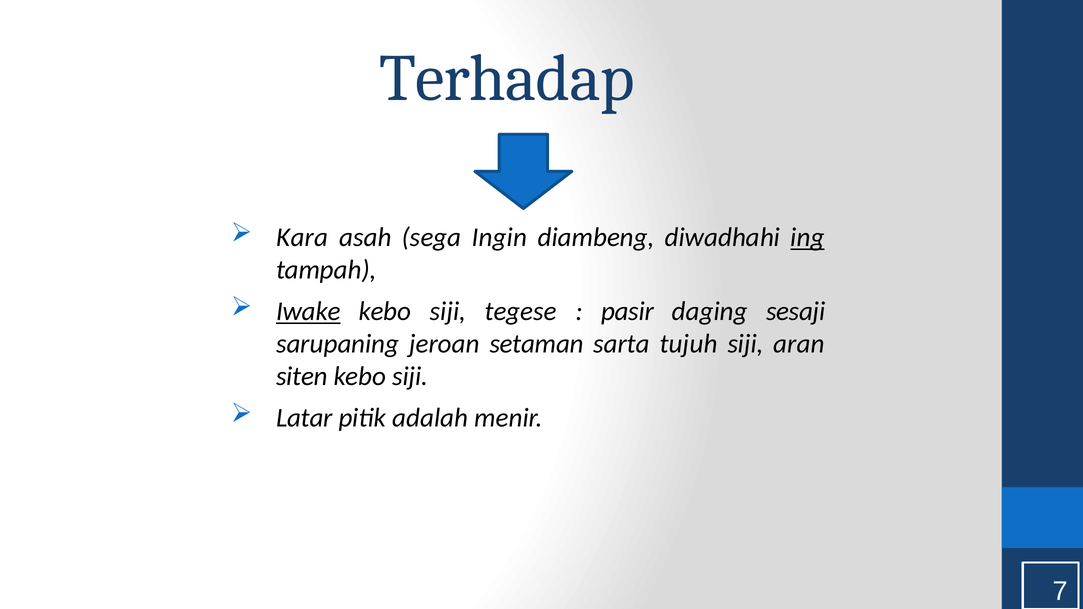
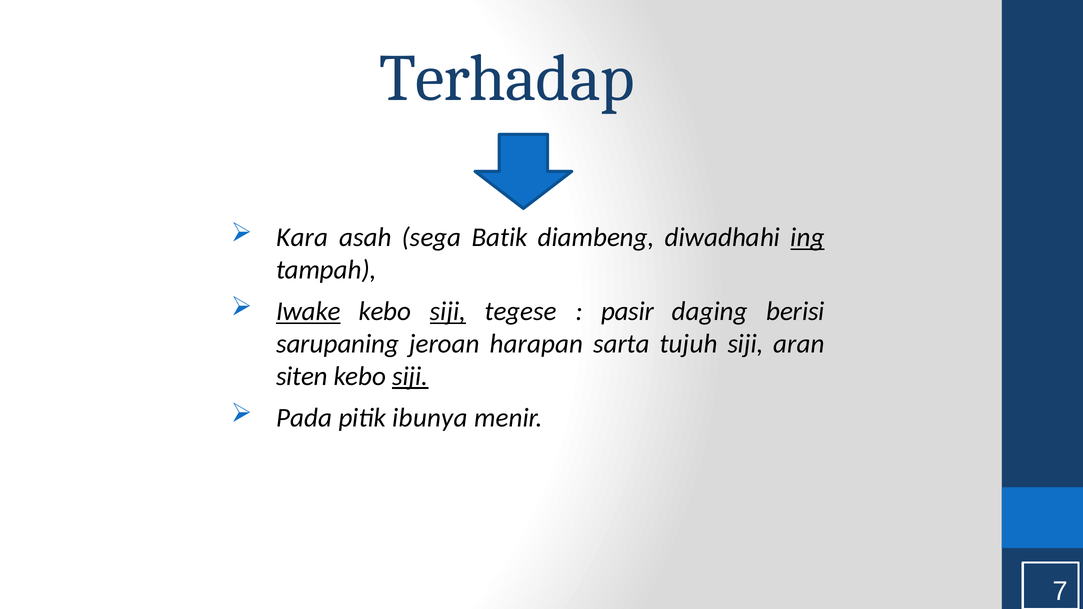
Ingin: Ingin -> Batik
siji at (448, 312) underline: none -> present
sesaji: sesaji -> berisi
setaman: setaman -> harapan
siji at (410, 377) underline: none -> present
Latar: Latar -> Pada
adalah: adalah -> ibunya
